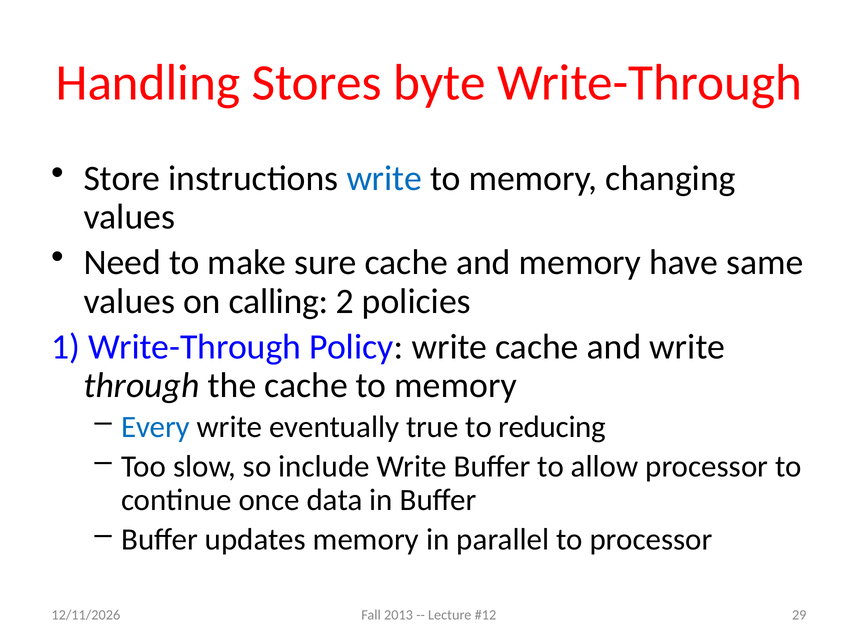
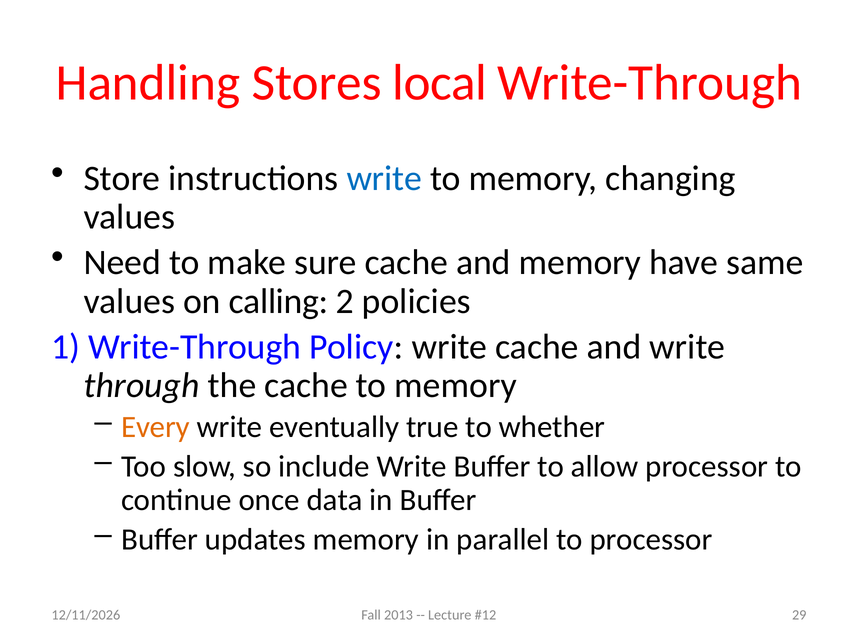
byte: byte -> local
Every colour: blue -> orange
reducing: reducing -> whether
